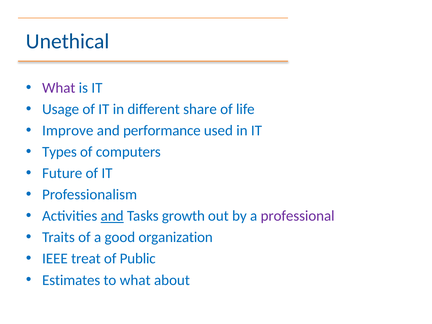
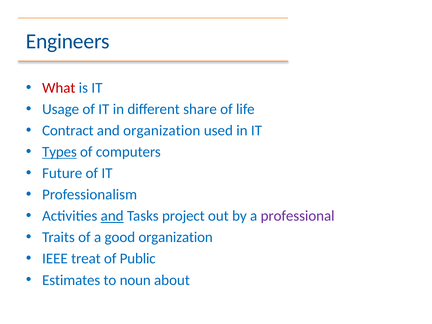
Unethical: Unethical -> Engineers
What at (59, 88) colour: purple -> red
Improve: Improve -> Contract
and performance: performance -> organization
Types underline: none -> present
growth: growth -> project
to what: what -> noun
